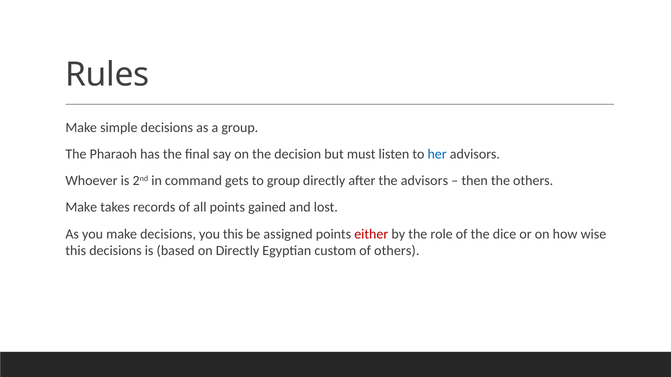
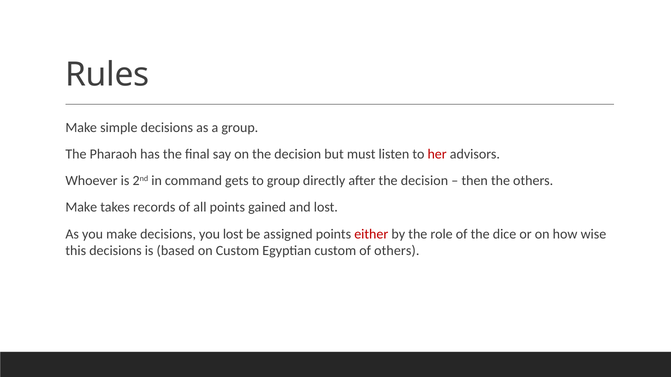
her colour: blue -> red
after the advisors: advisors -> decision
you this: this -> lost
on Directly: Directly -> Custom
